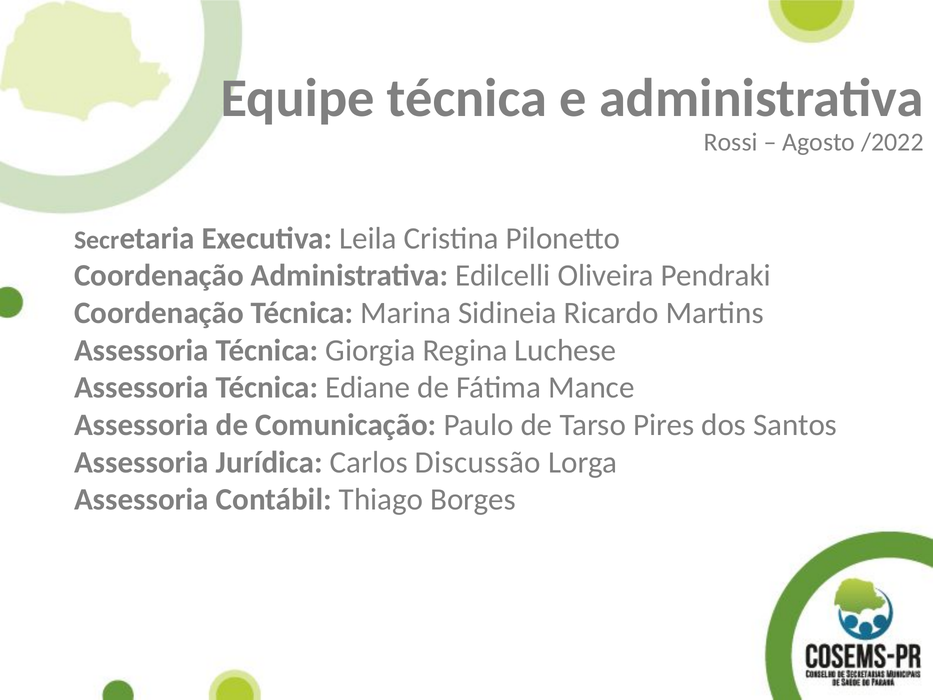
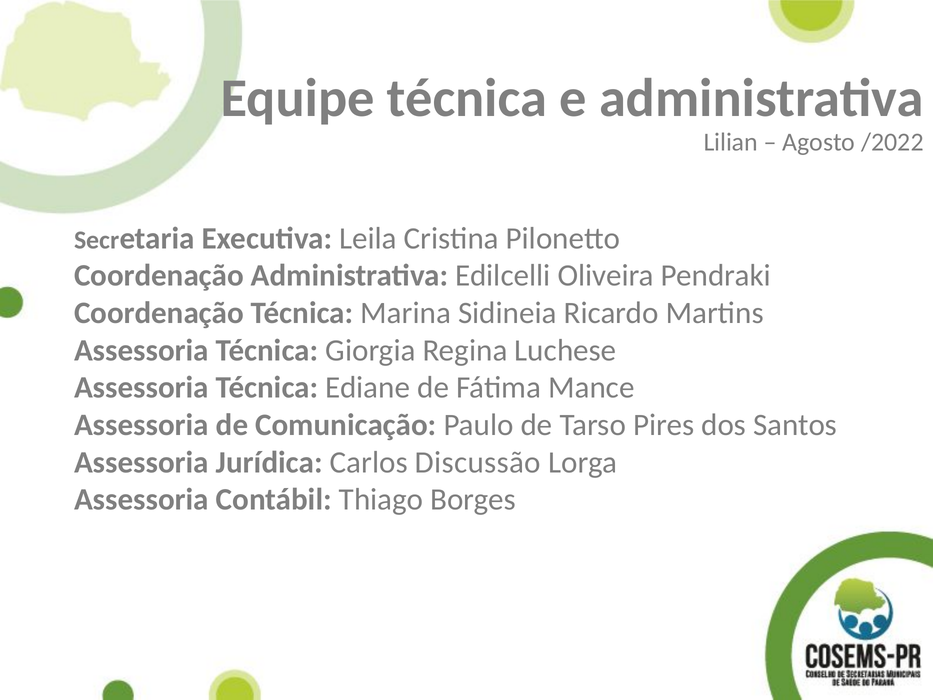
Rossi: Rossi -> Lilian
